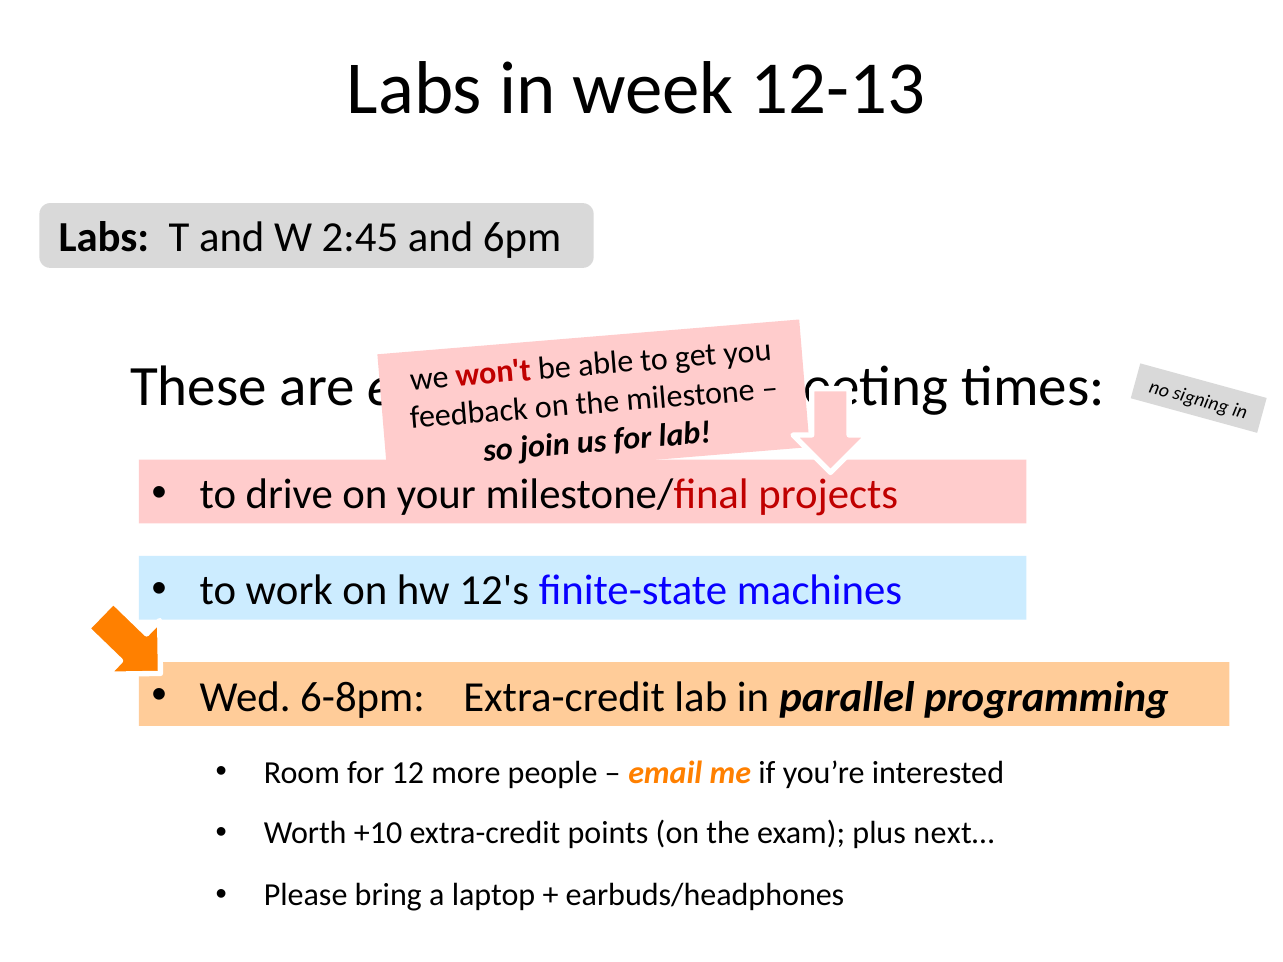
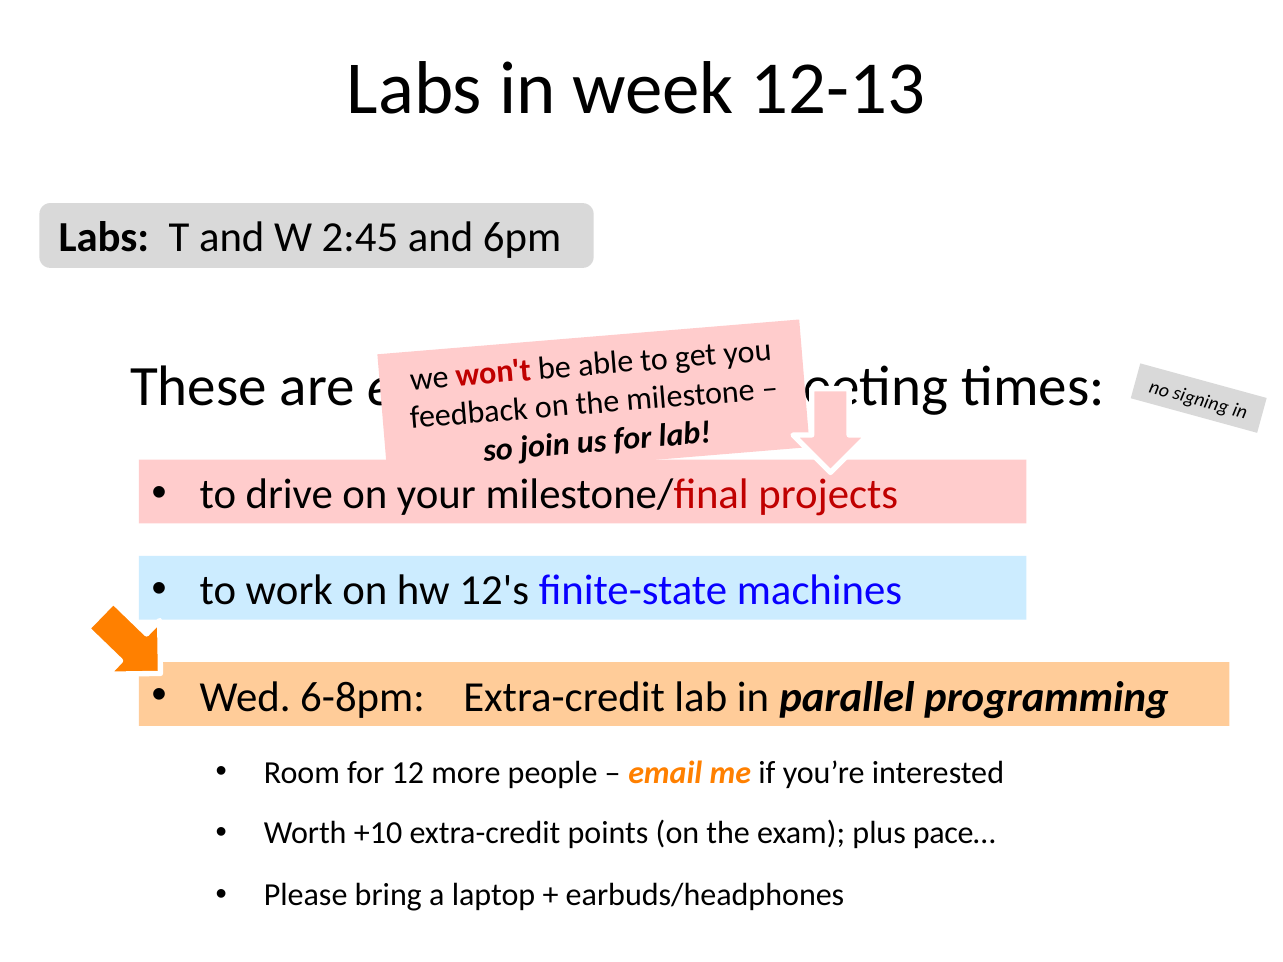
next…: next… -> pace…
